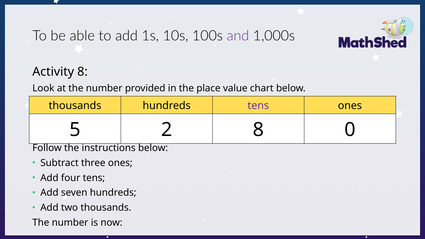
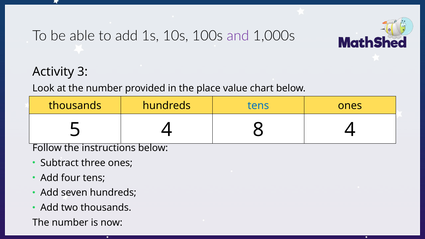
Activity 8: 8 -> 3
tens at (258, 106) colour: purple -> blue
5 2: 2 -> 4
8 0: 0 -> 4
